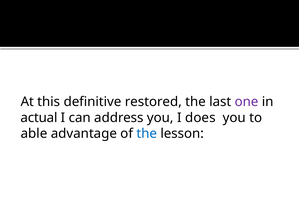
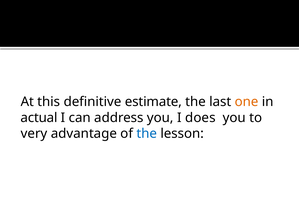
restored: restored -> estimate
one colour: purple -> orange
able: able -> very
